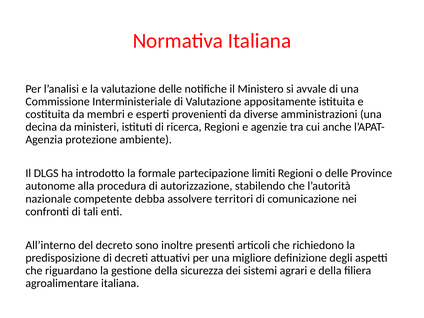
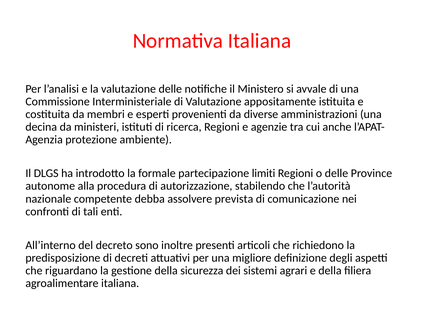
territori: territori -> prevista
